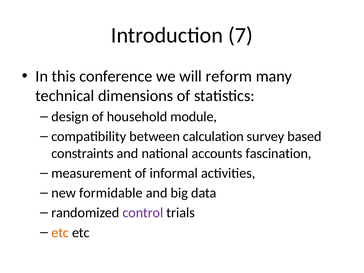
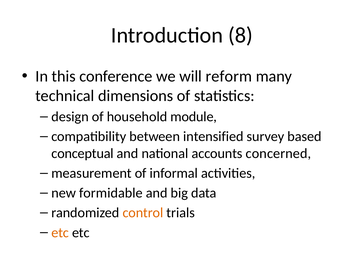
7: 7 -> 8
calculation: calculation -> intensified
constraints: constraints -> conceptual
fascination: fascination -> concerned
control colour: purple -> orange
